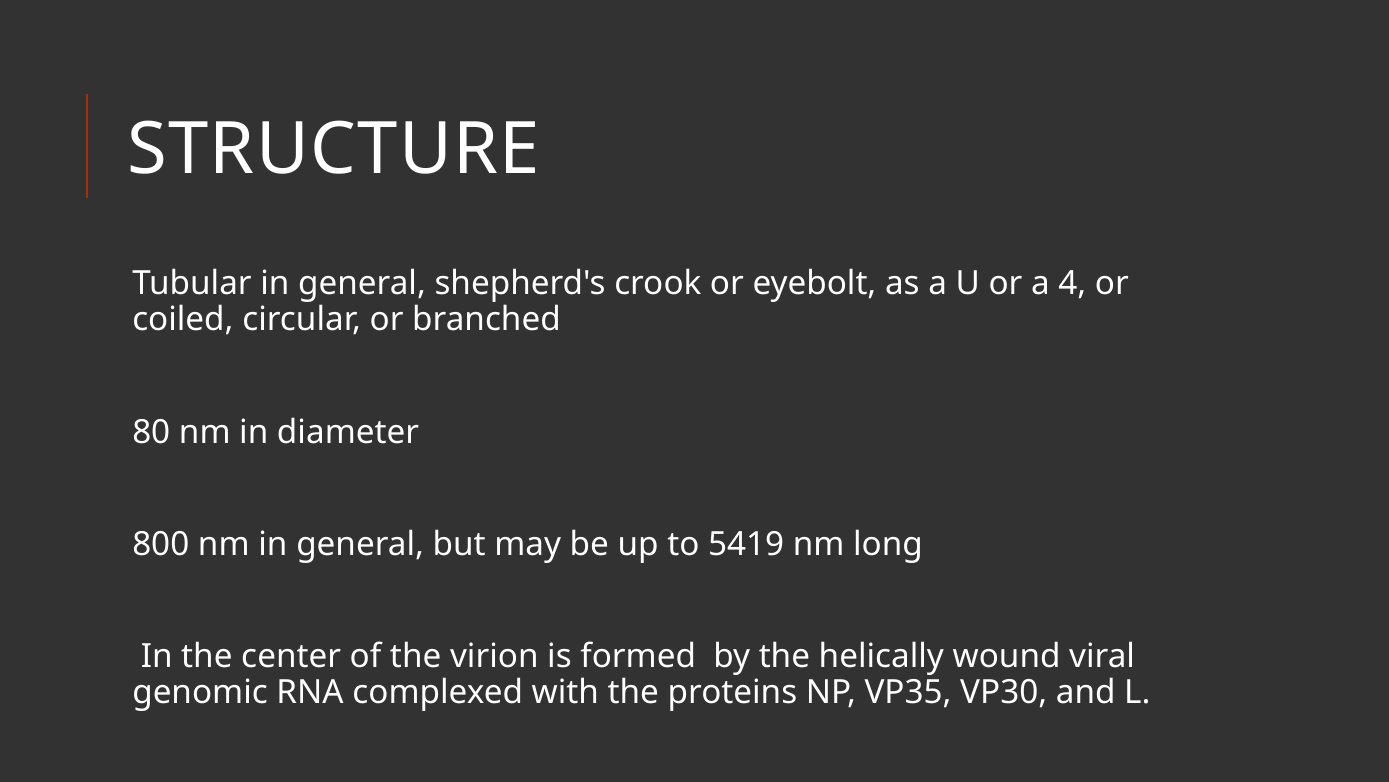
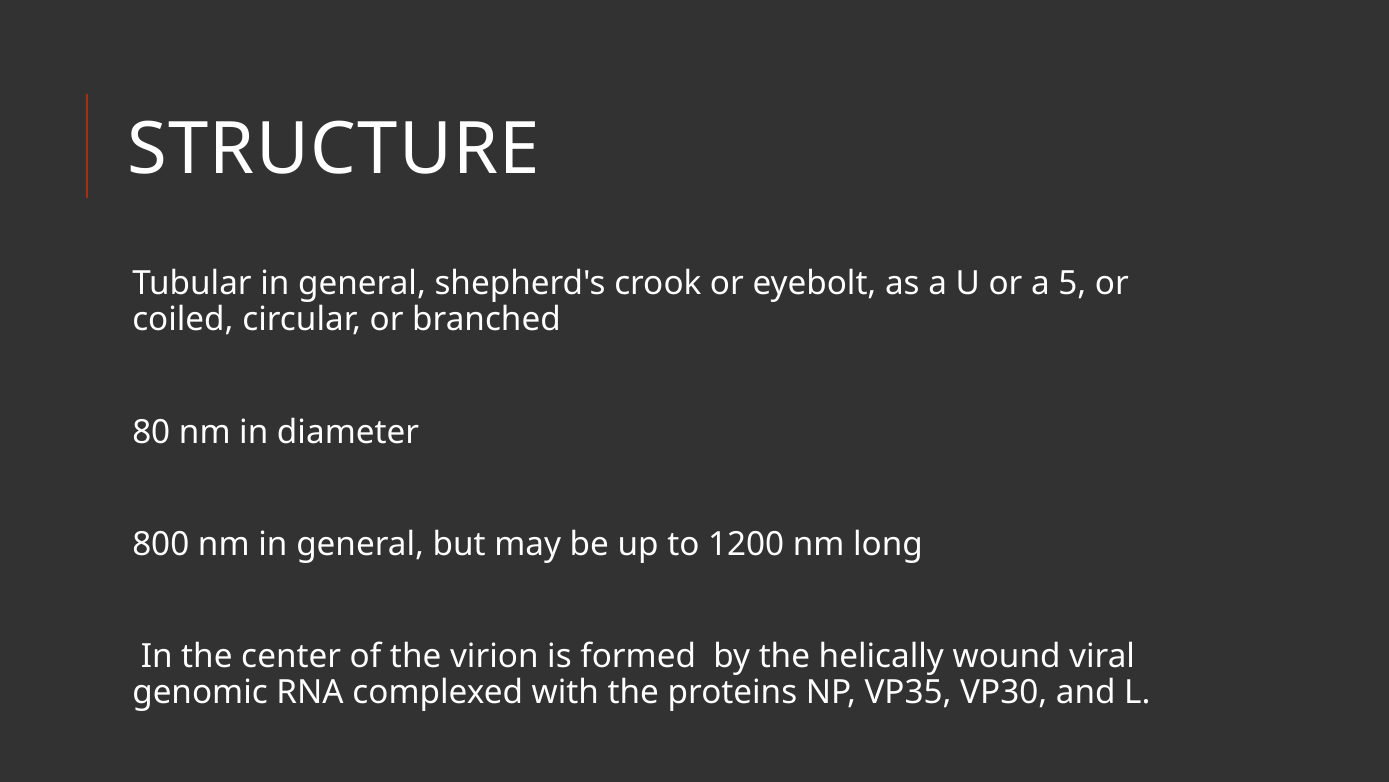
4: 4 -> 5
5419: 5419 -> 1200
